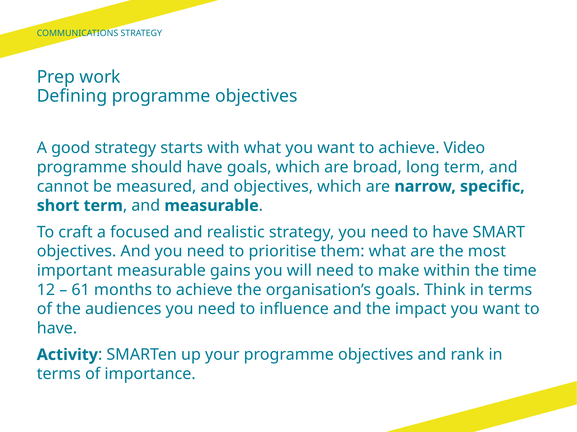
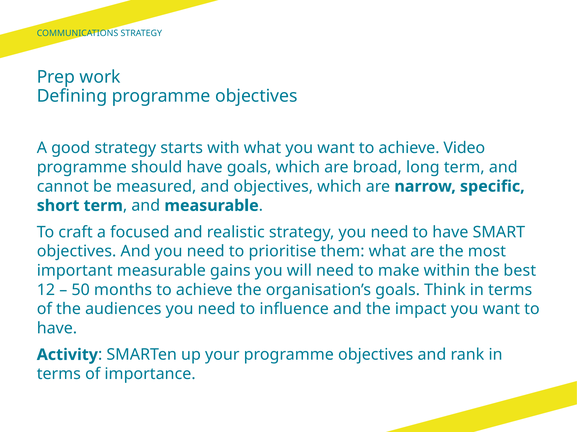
time: time -> best
61: 61 -> 50
